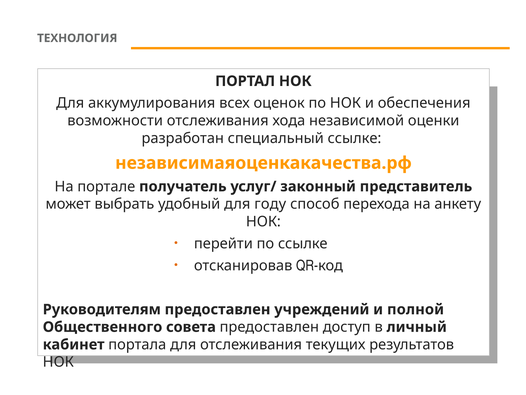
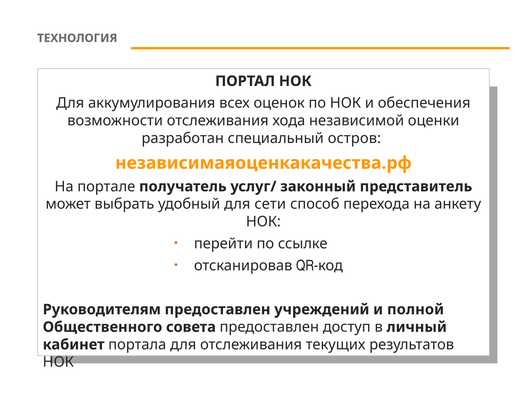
специальный ссылке: ссылке -> остров
году: году -> сети
